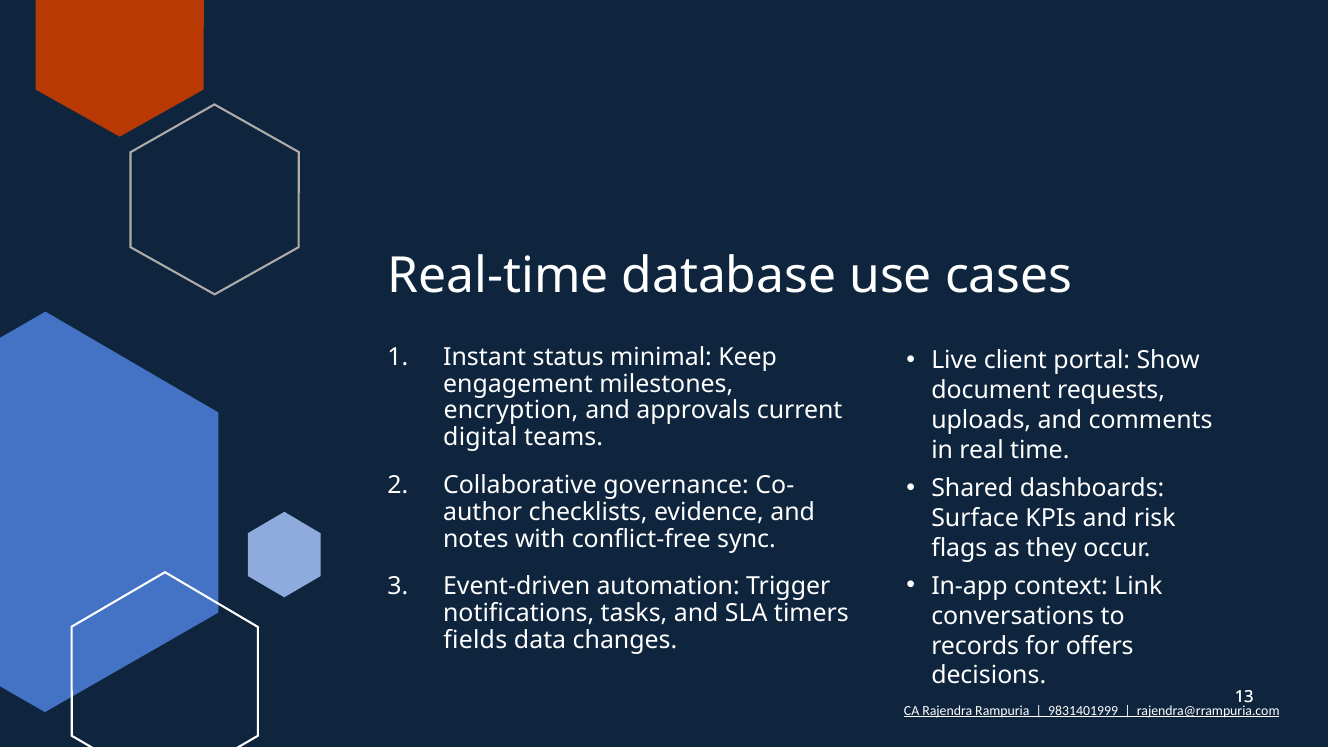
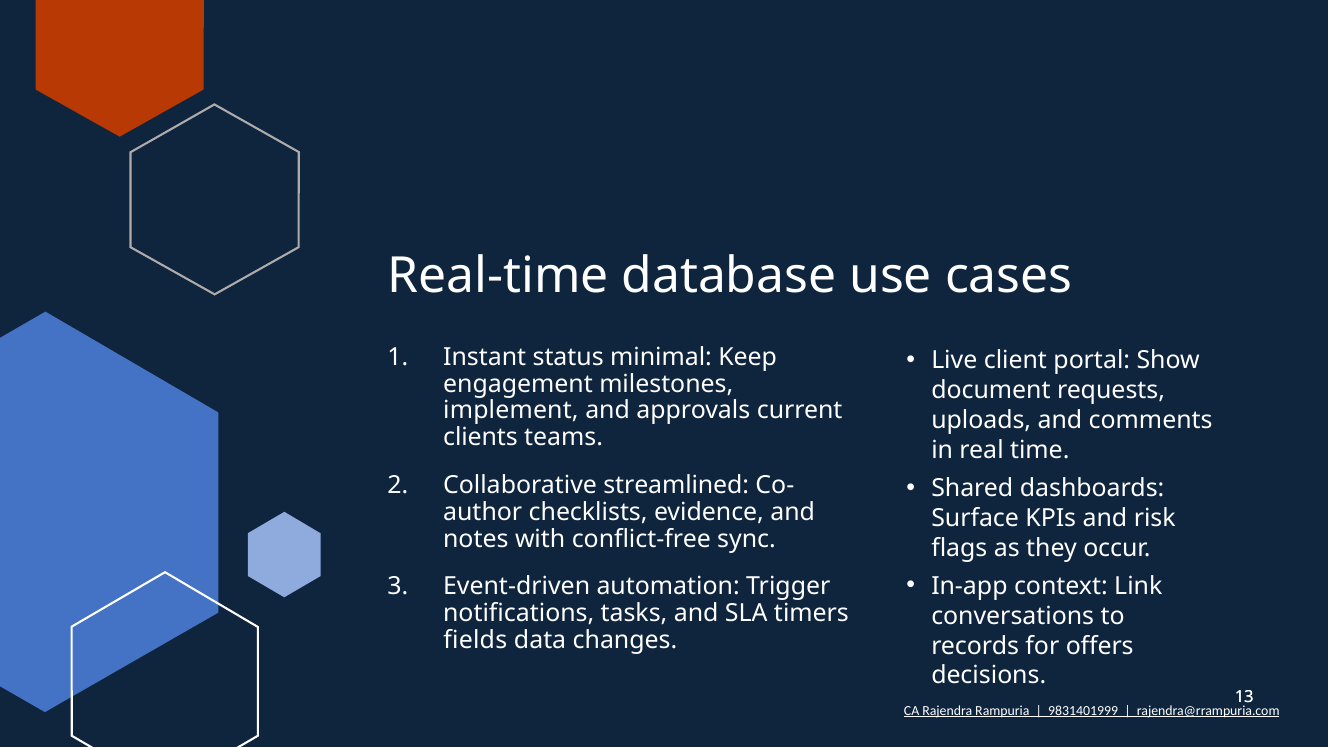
encryption: encryption -> implement
digital: digital -> clients
governance: governance -> streamlined
